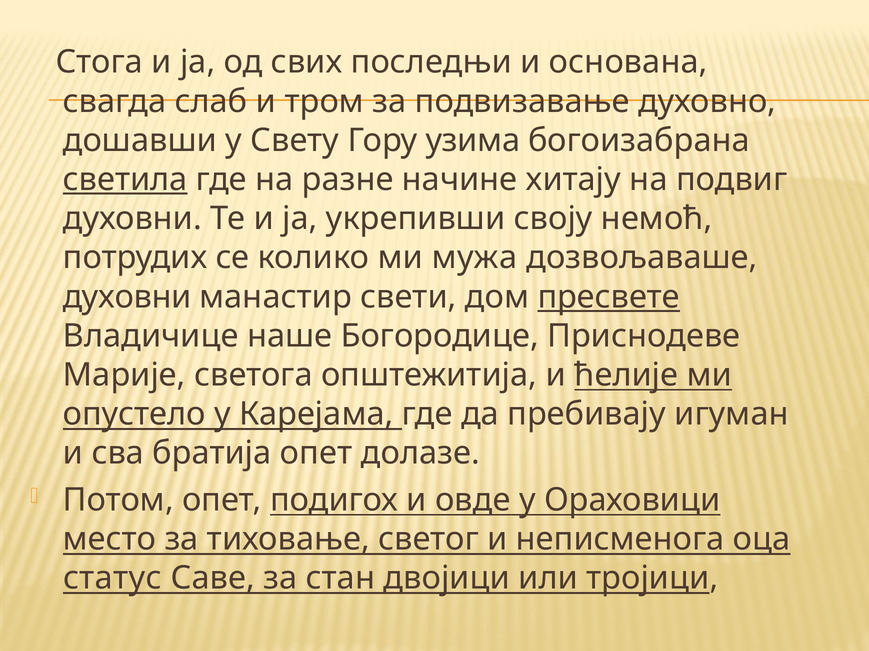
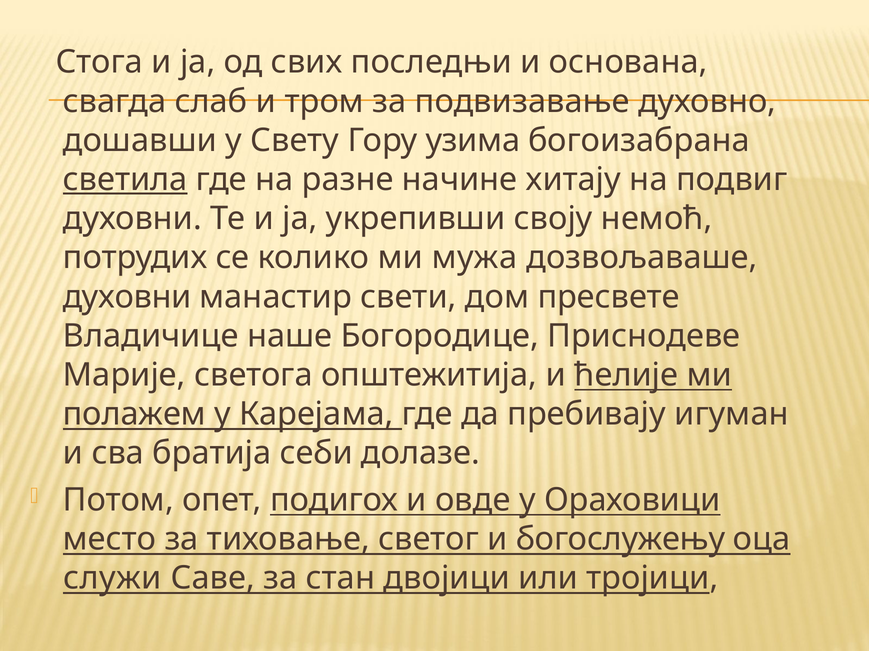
пресвете underline: present -> none
опустело: опустело -> полажем
братија опет: опет -> себи
неписменога: неписменога -> богослужењу
статус: статус -> служи
